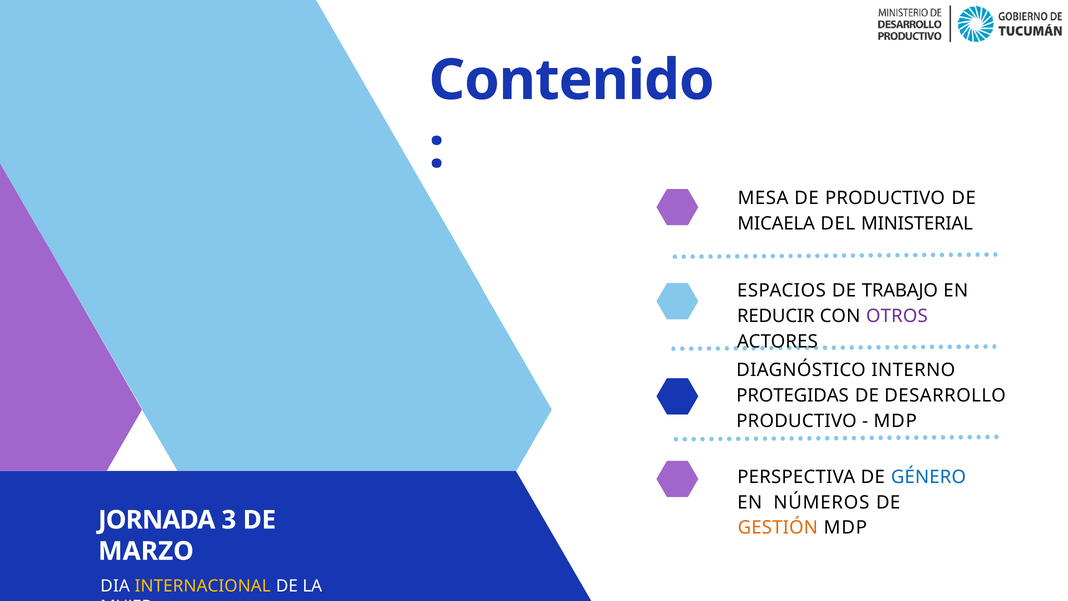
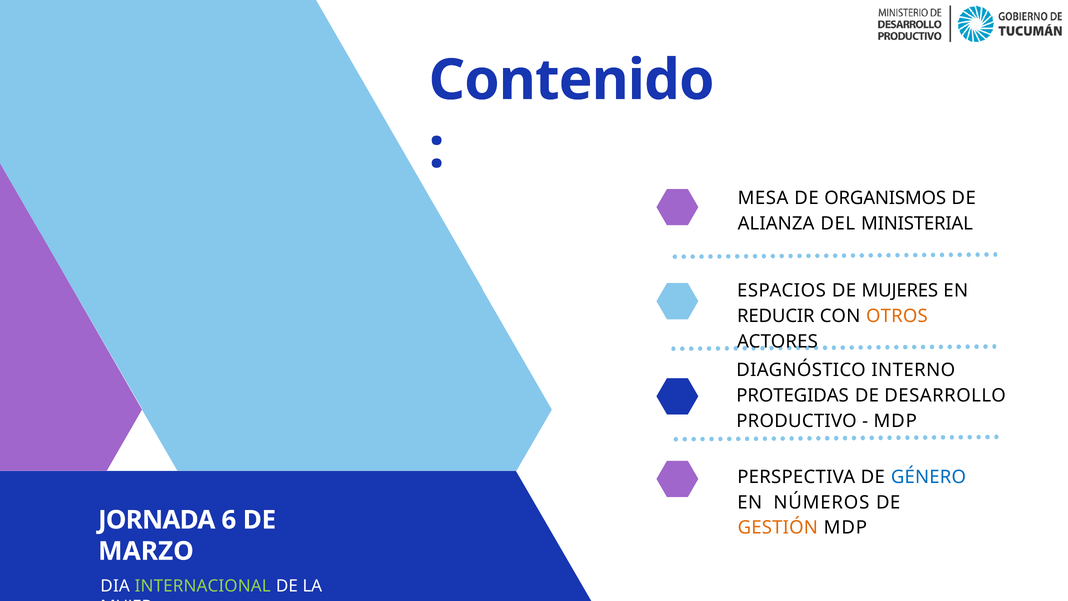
DE PRODUCTIVO: PRODUCTIVO -> ORGANISMOS
MICAELA: MICAELA -> ALIANZA
TRABAJO: TRABAJO -> MUJERES
OTROS colour: purple -> orange
3: 3 -> 6
INTERNACIONAL colour: yellow -> light green
